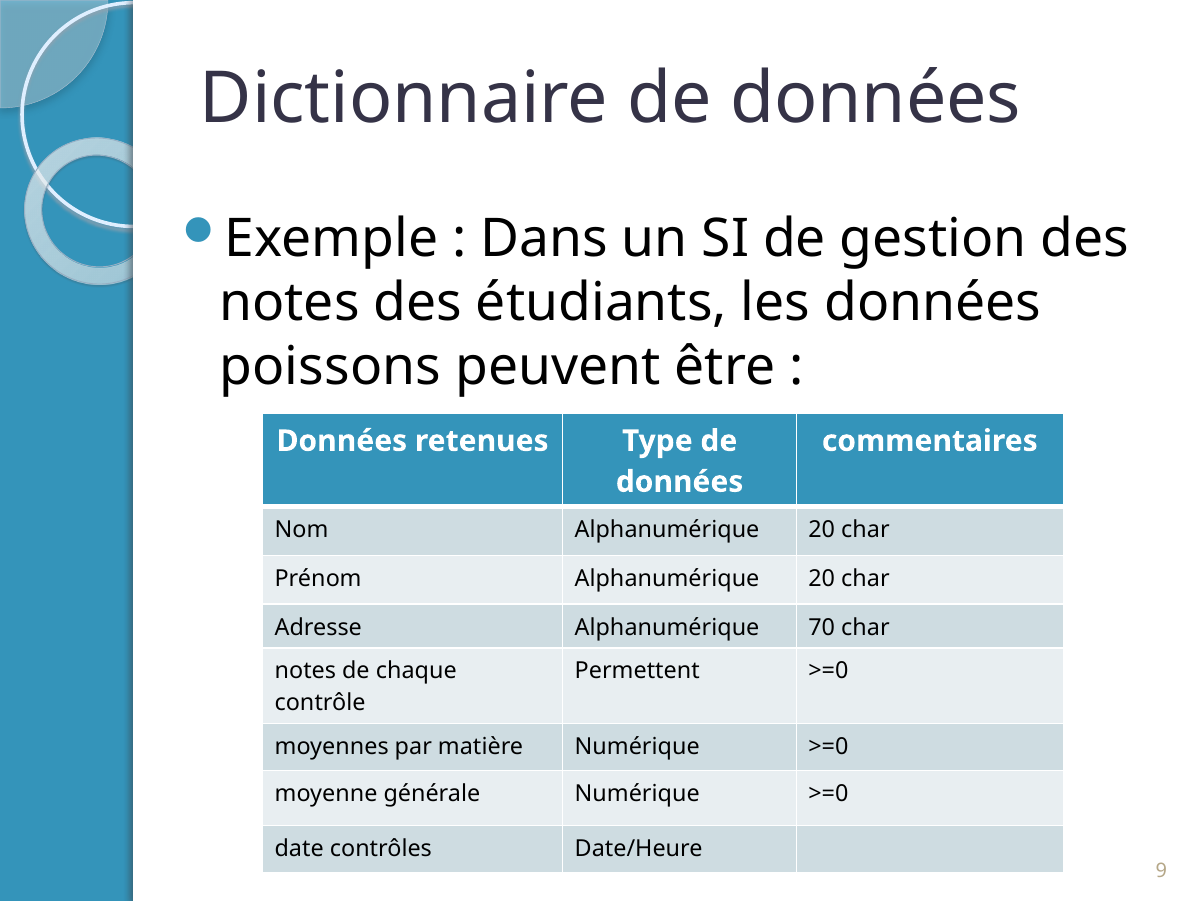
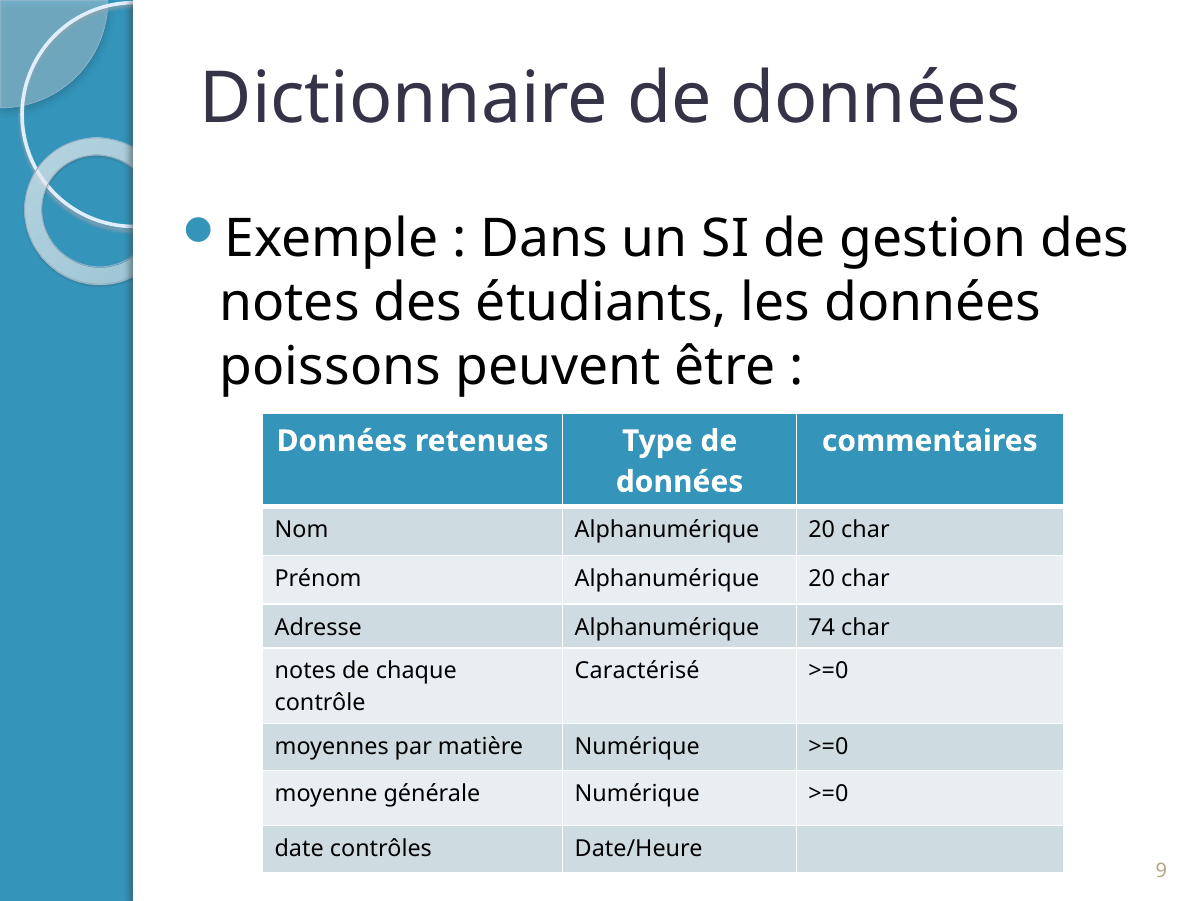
70: 70 -> 74
Permettent: Permettent -> Caractérisé
